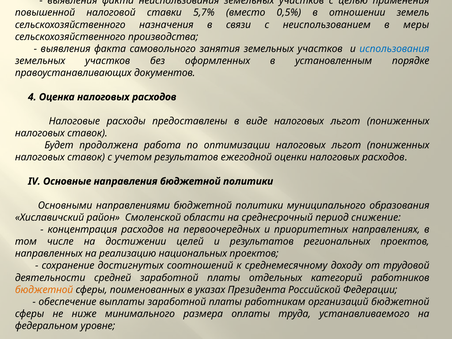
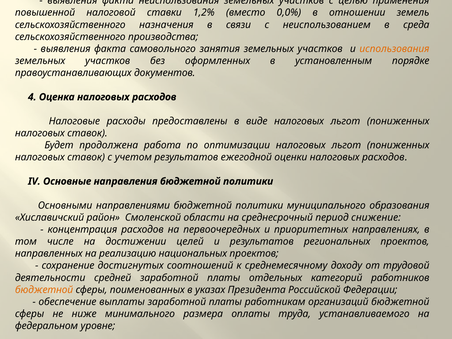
5,7%: 5,7% -> 1,2%
0,5%: 0,5% -> 0,0%
меры: меры -> среда
использования colour: blue -> orange
